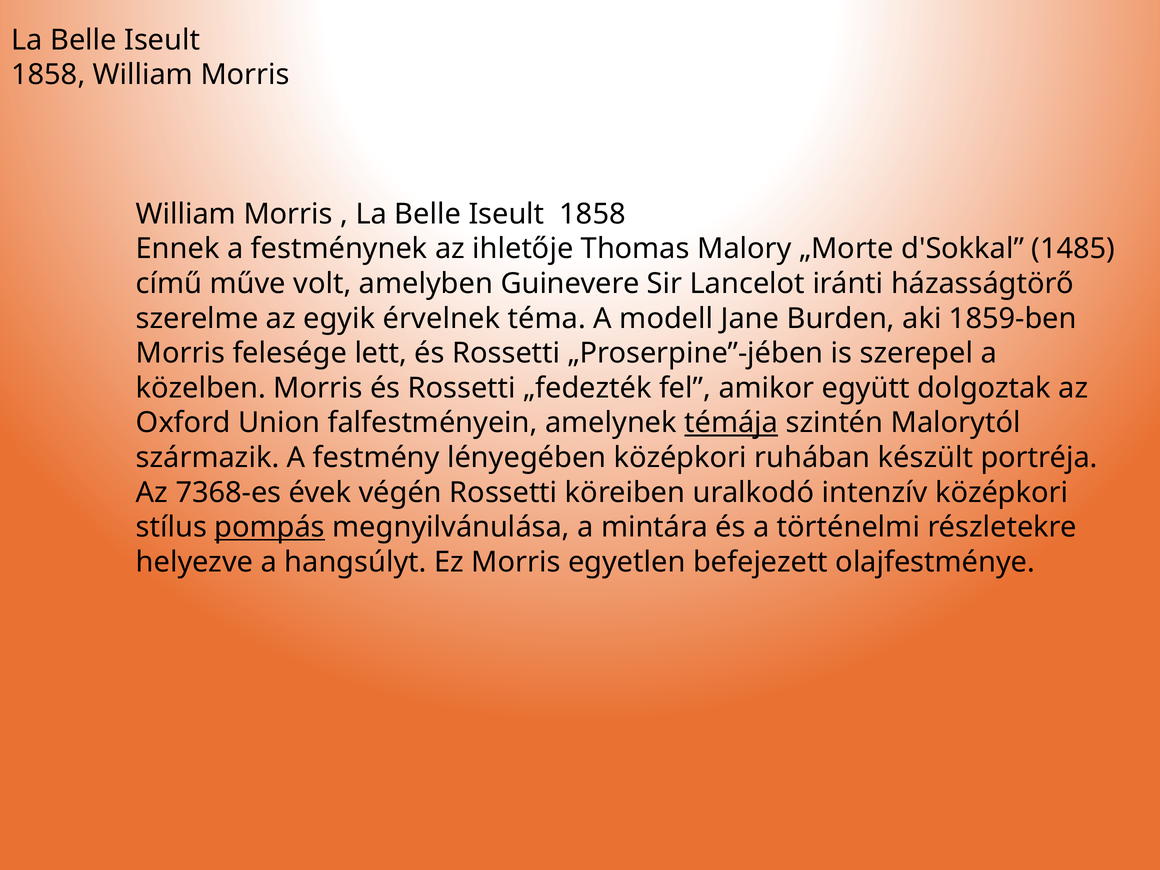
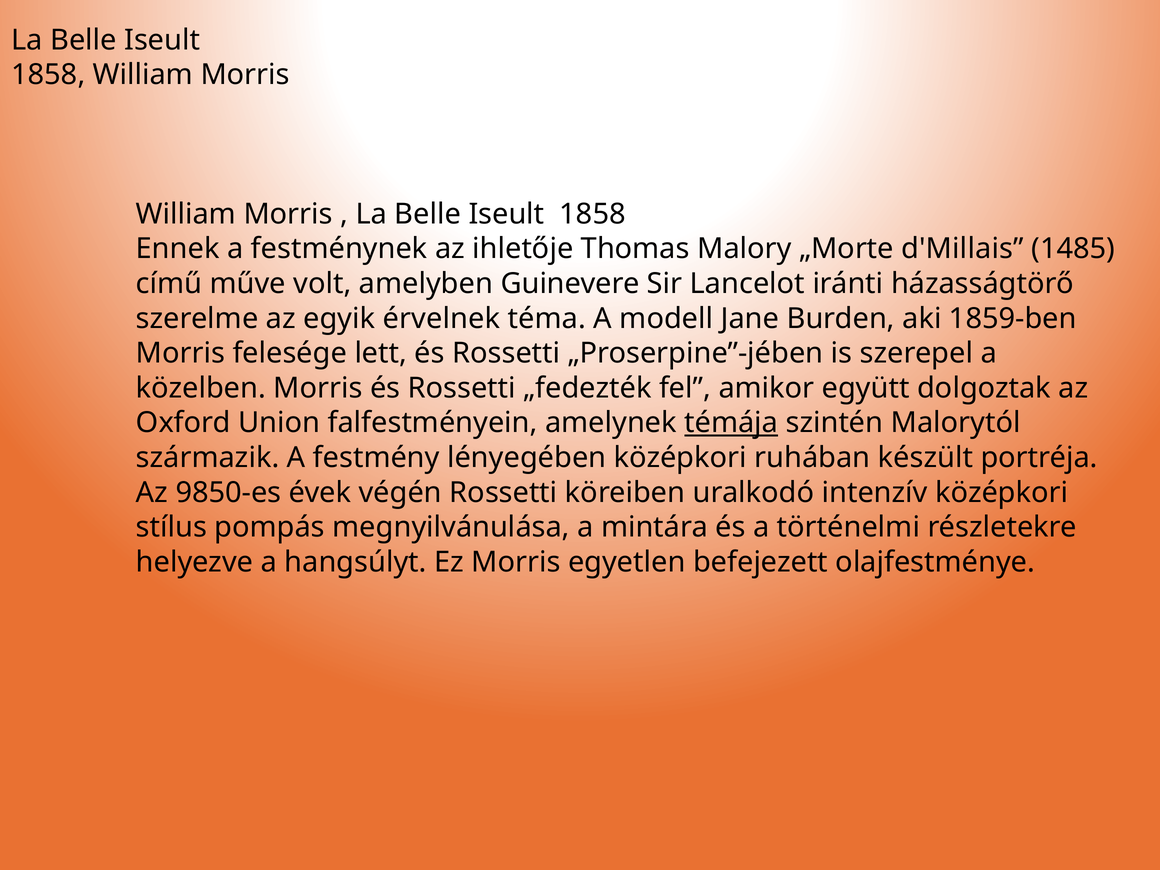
d'Sokkal: d'Sokkal -> d'Millais
7368-es: 7368-es -> 9850-es
pompás underline: present -> none
